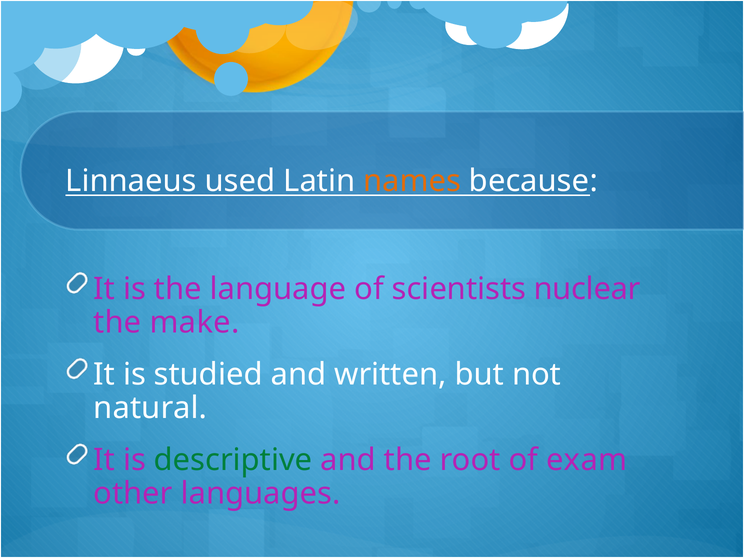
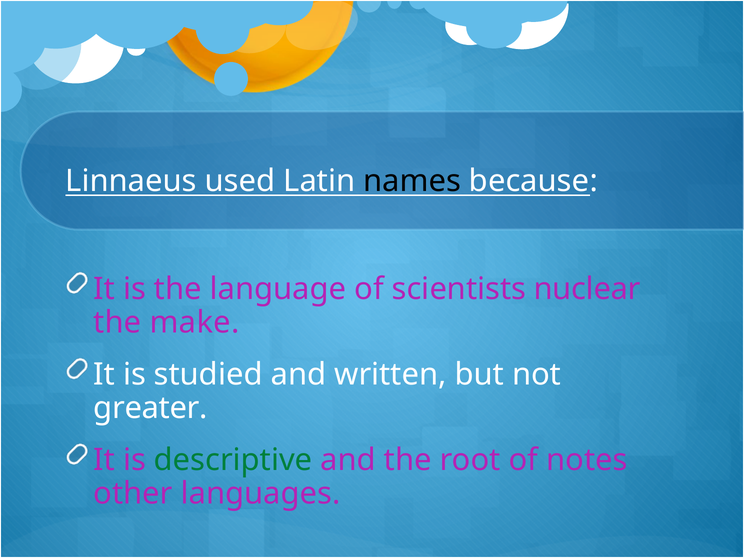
names colour: orange -> black
natural: natural -> greater
exam: exam -> notes
